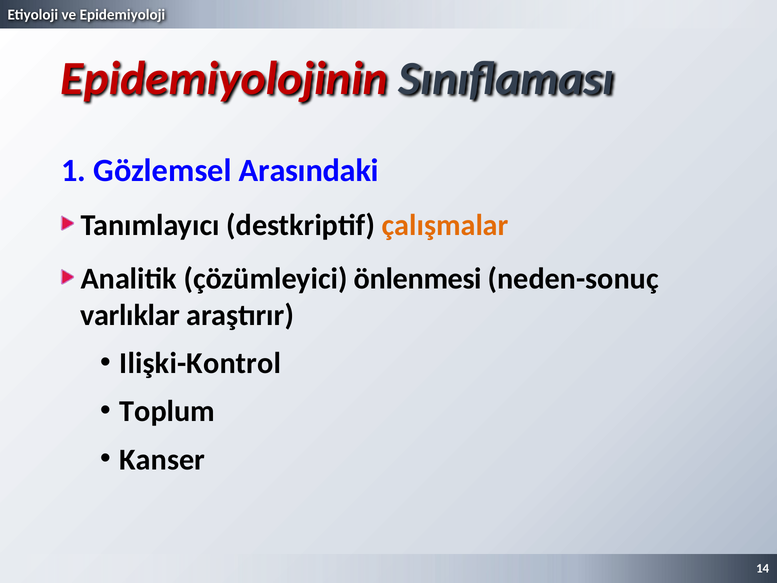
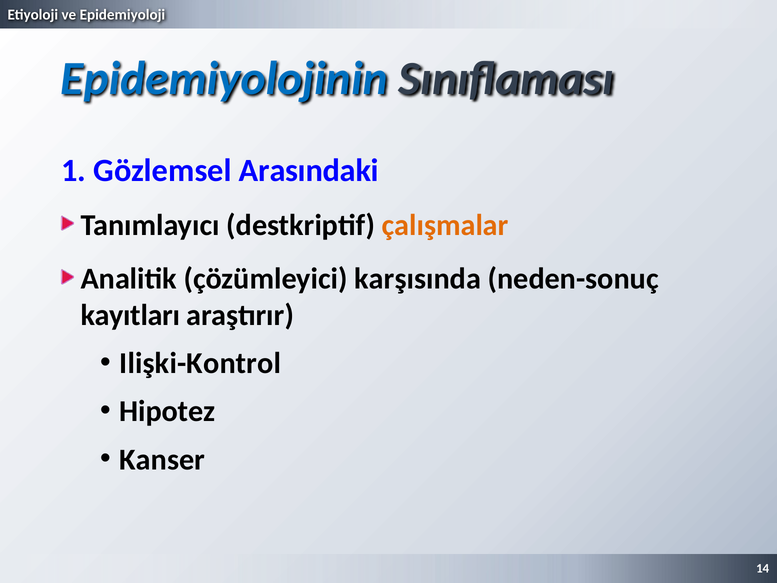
Epidemiyolojinin colour: red -> blue
önlenmesi: önlenmesi -> karşısında
varlıklar: varlıklar -> kayıtları
Toplum: Toplum -> Hipotez
